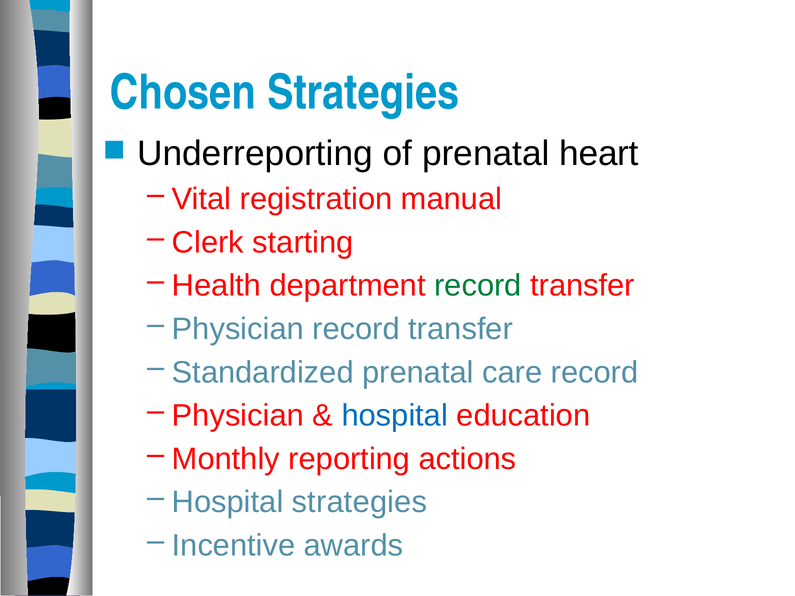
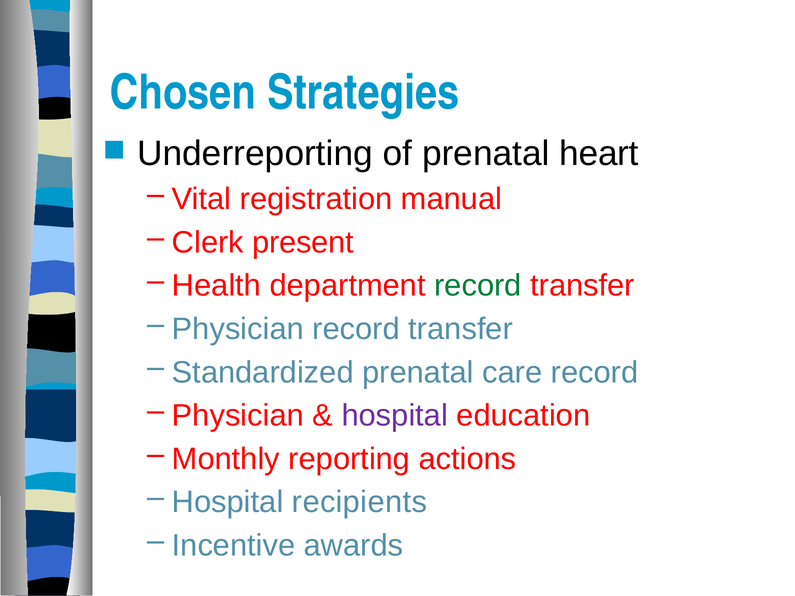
starting: starting -> present
hospital at (395, 416) colour: blue -> purple
Hospital strategies: strategies -> recipients
